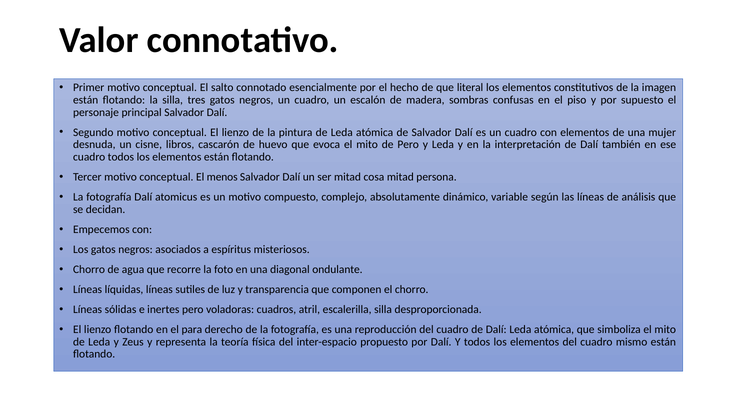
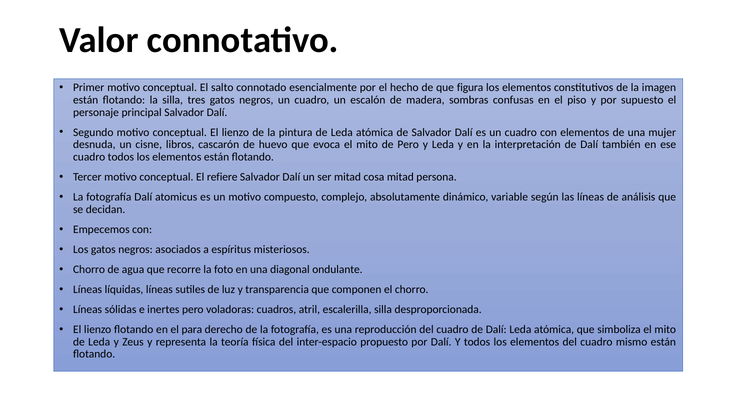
literal: literal -> figura
menos: menos -> refiere
